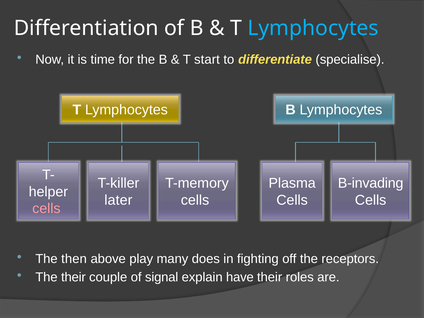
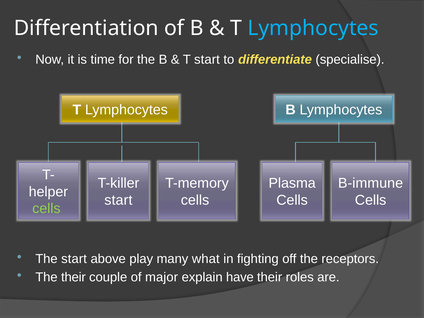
B-invading: B-invading -> B-immune
later at (118, 200): later -> start
cells at (46, 209) colour: pink -> light green
The then: then -> start
does: does -> what
signal: signal -> major
